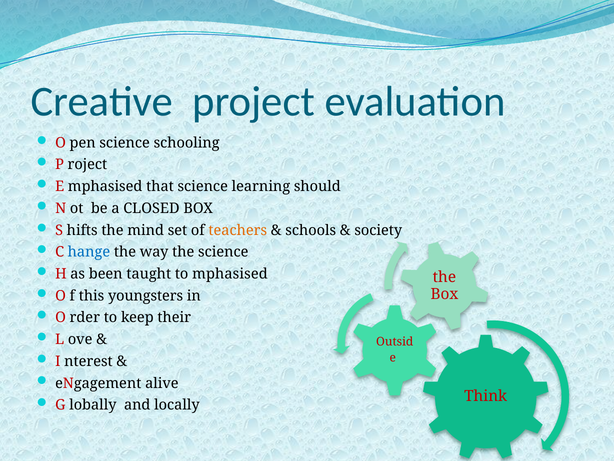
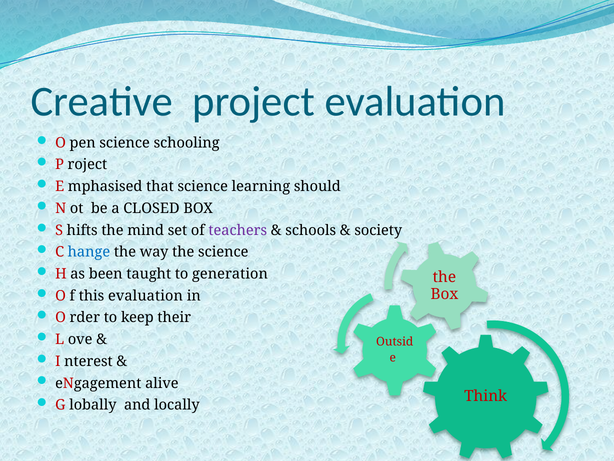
teachers colour: orange -> purple
to mphasised: mphasised -> generation
this youngsters: youngsters -> evaluation
